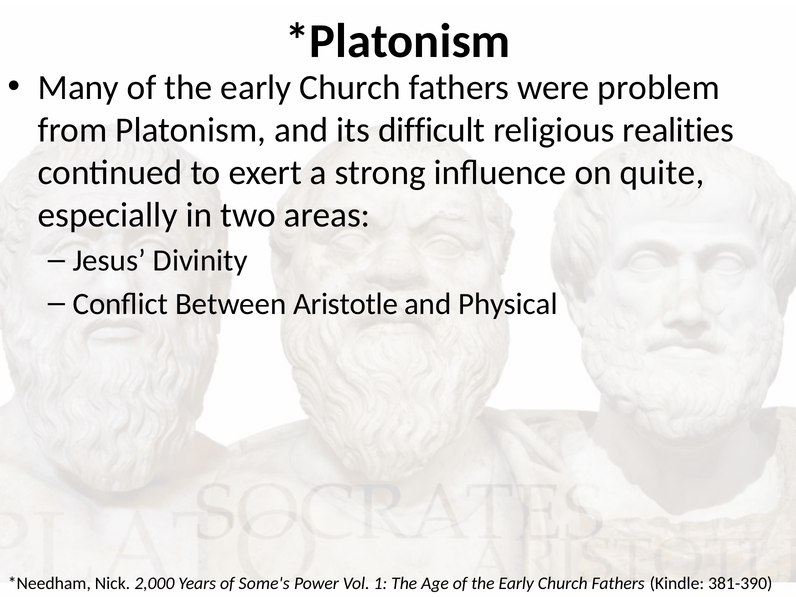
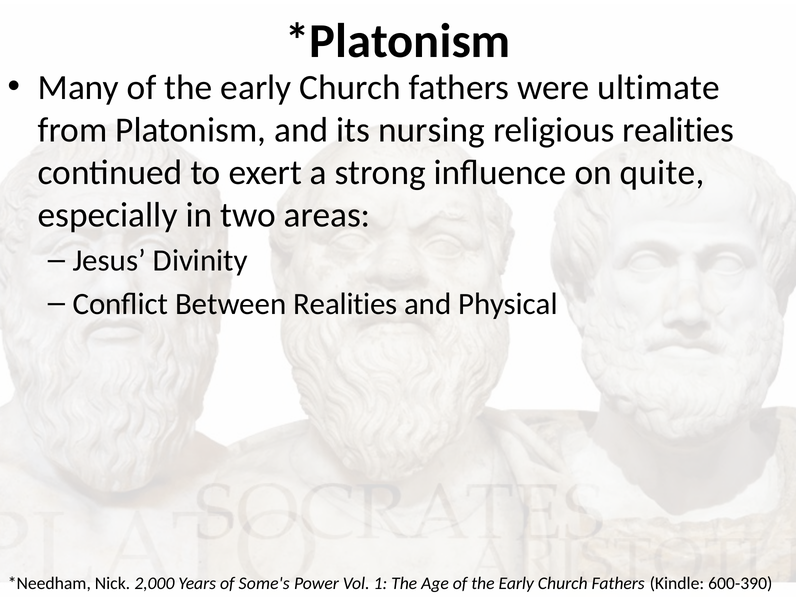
problem: problem -> ultimate
difficult: difficult -> nursing
Between Aristotle: Aristotle -> Realities
381-390: 381-390 -> 600-390
